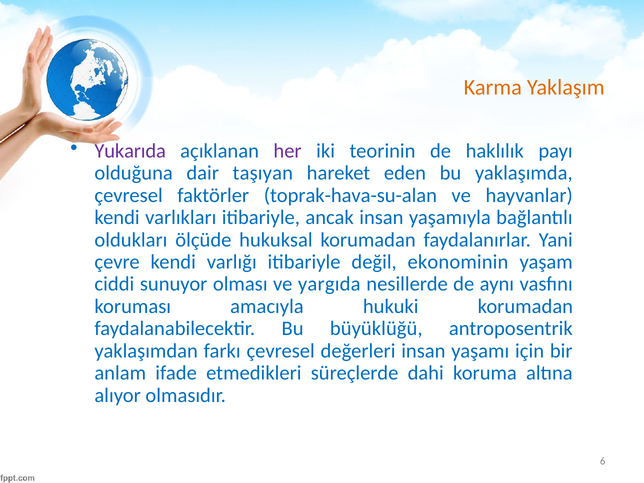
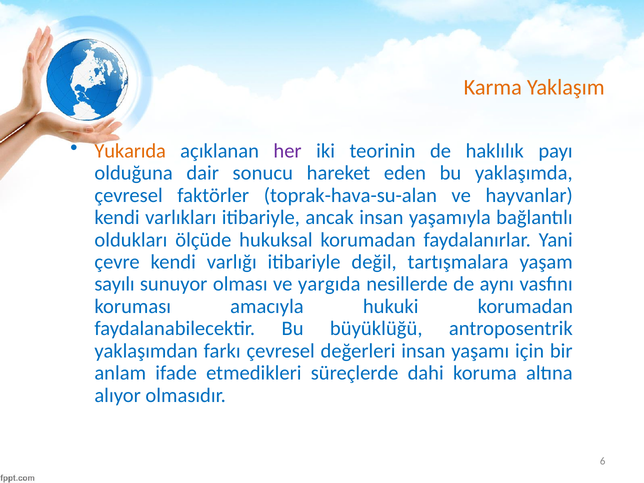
Yukarıda colour: purple -> orange
taşıyan: taşıyan -> sonucu
ekonominin: ekonominin -> tartışmalara
ciddi: ciddi -> sayılı
